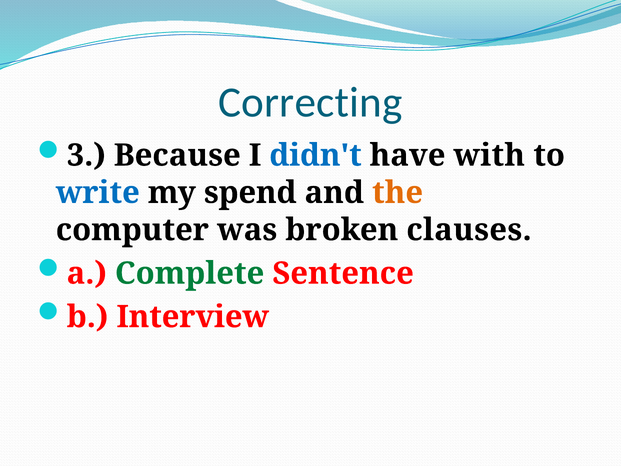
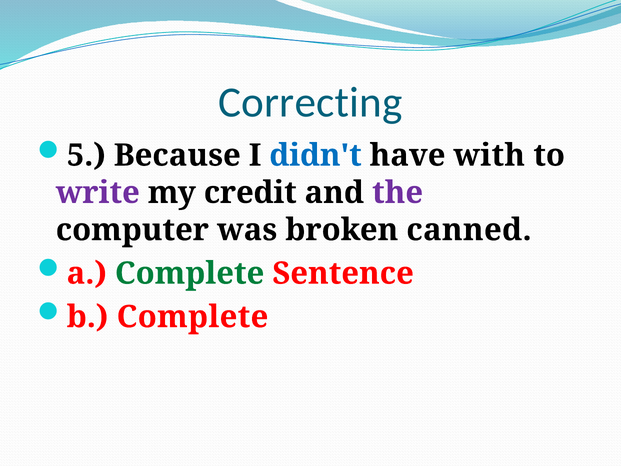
3: 3 -> 5
write colour: blue -> purple
spend: spend -> credit
the colour: orange -> purple
clauses: clauses -> canned
b Interview: Interview -> Complete
